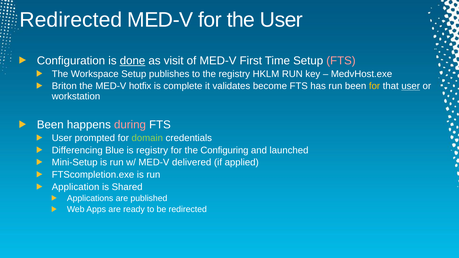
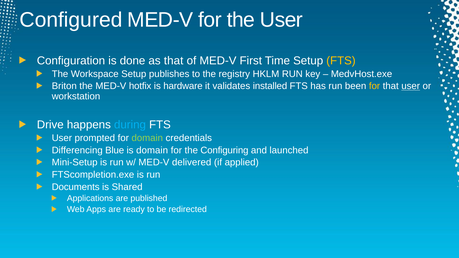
Redirected at (71, 20): Redirected -> Configured
done underline: present -> none
as visit: visit -> that
FTS at (341, 61) colour: pink -> yellow
complete: complete -> hardware
become: become -> installed
Been at (50, 125): Been -> Drive
during colour: pink -> light blue
is registry: registry -> domain
Application: Application -> Documents
